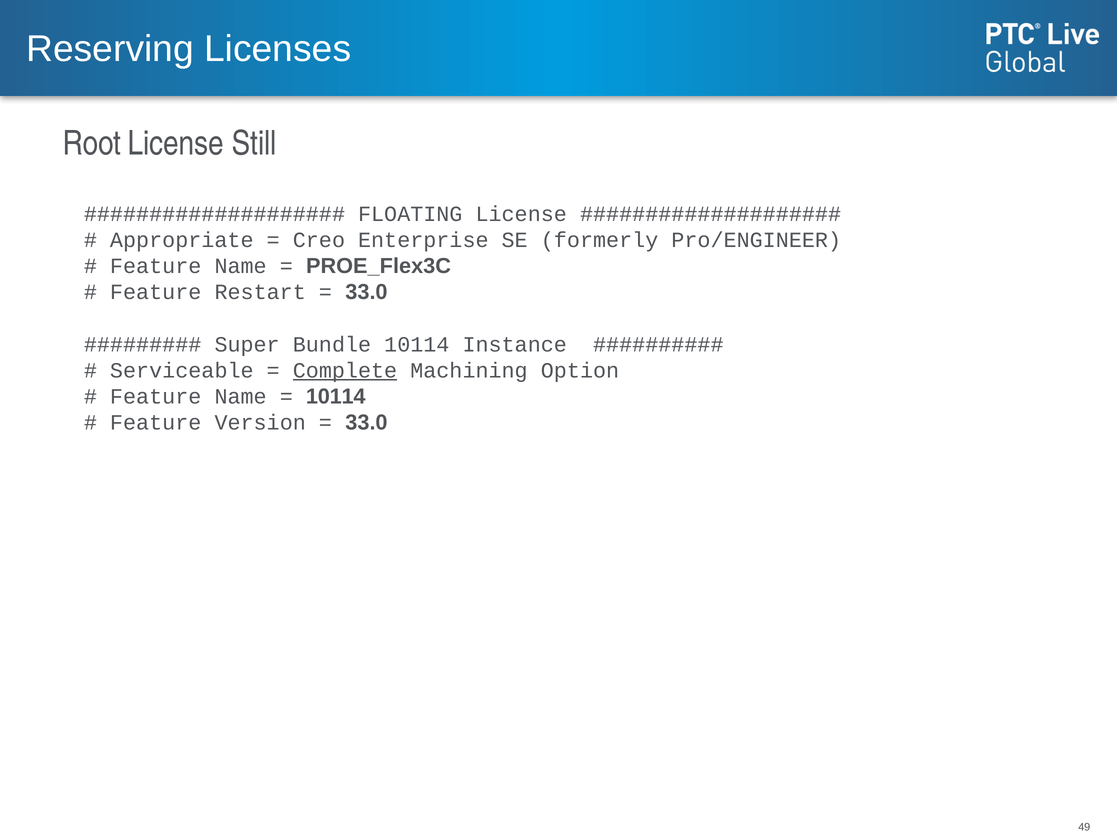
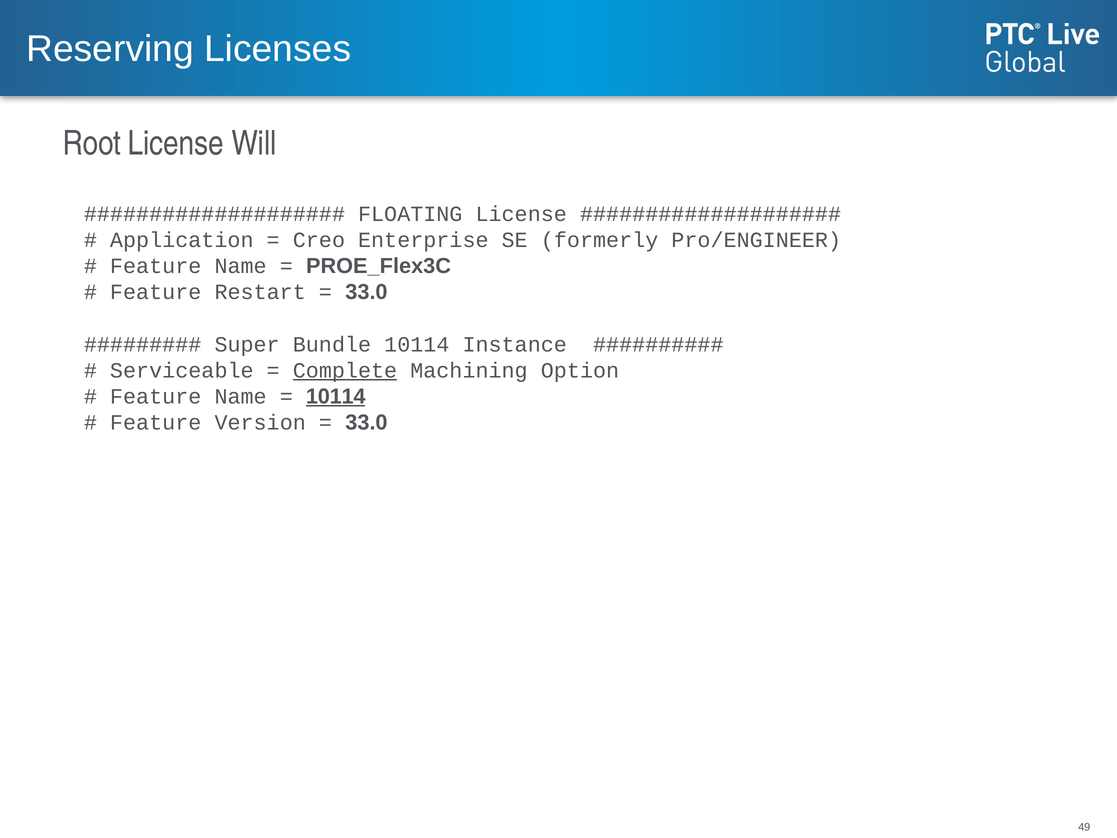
Still: Still -> Will
Appropriate: Appropriate -> Application
10114 at (336, 396) underline: none -> present
